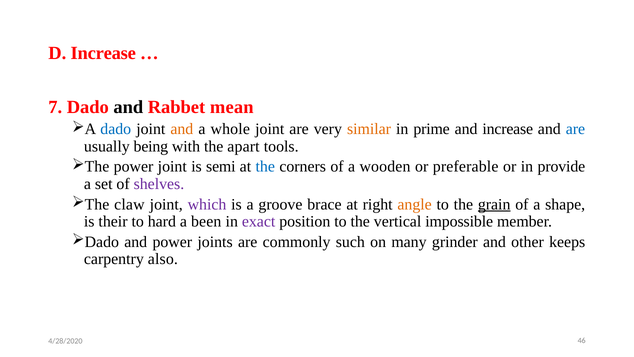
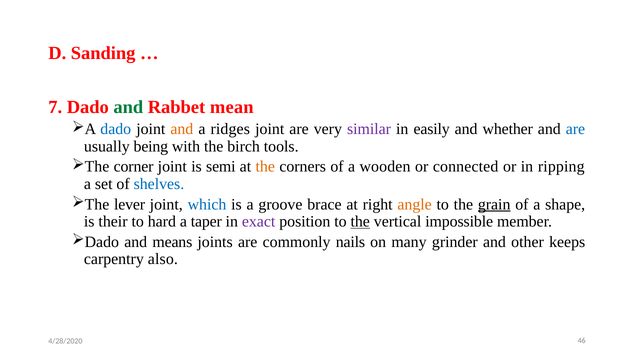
D Increase: Increase -> Sanding
and at (128, 107) colour: black -> green
whole: whole -> ridges
similar colour: orange -> purple
prime: prime -> easily
and increase: increase -> whether
apart: apart -> birch
power at (134, 167): power -> corner
the at (265, 167) colour: blue -> orange
preferable: preferable -> connected
provide: provide -> ripping
shelves colour: purple -> blue
claw: claw -> lever
which colour: purple -> blue
been: been -> taper
the at (360, 221) underline: none -> present
and power: power -> means
such: such -> nails
